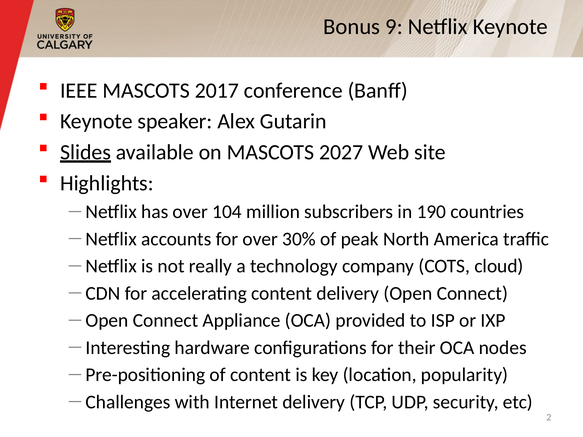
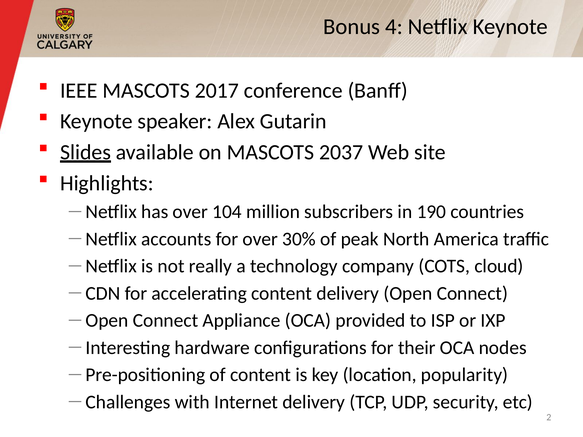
9: 9 -> 4
2027: 2027 -> 2037
